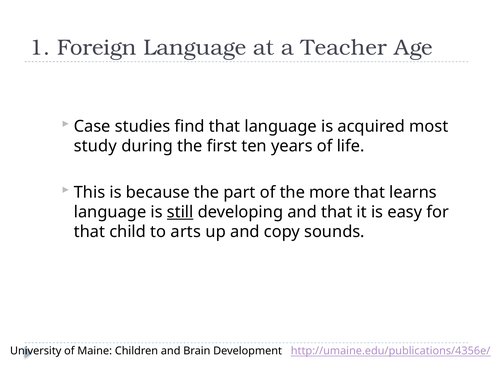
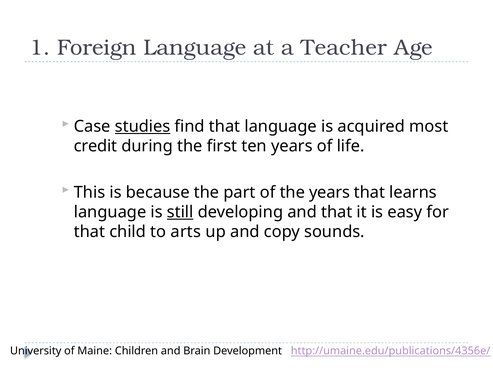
studies underline: none -> present
study: study -> credit
the more: more -> years
